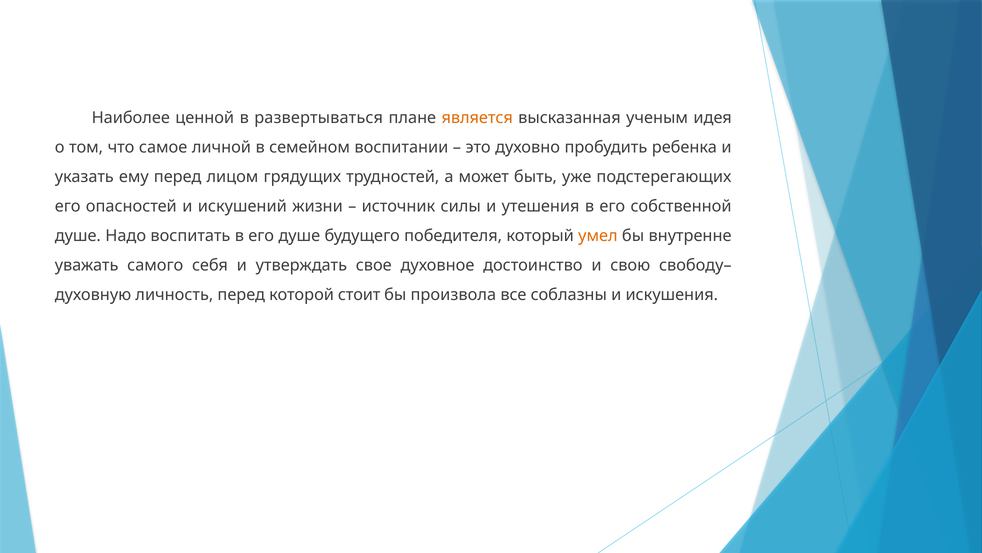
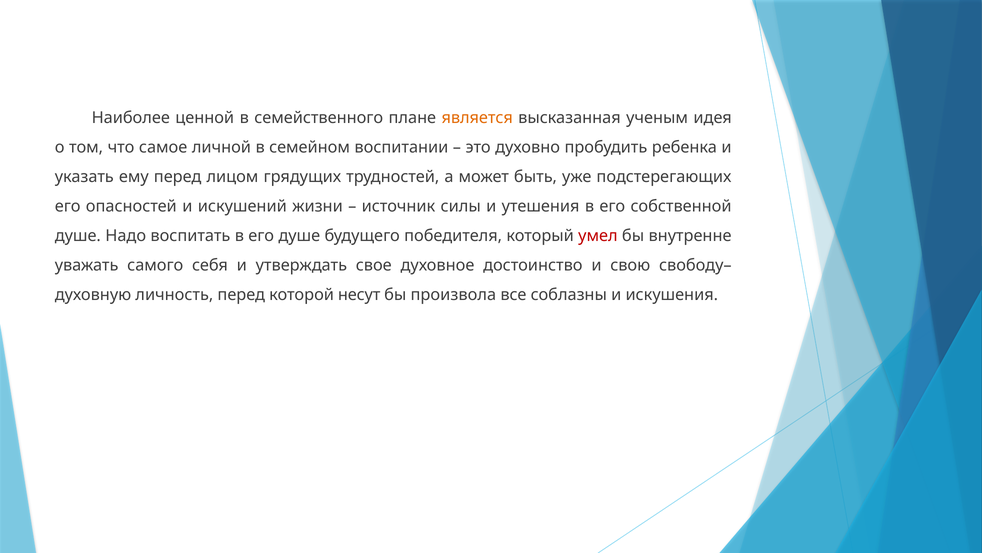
развертываться: развертываться -> семейственного
умел colour: orange -> red
стоит: стоит -> несут
